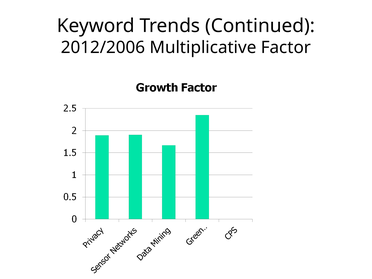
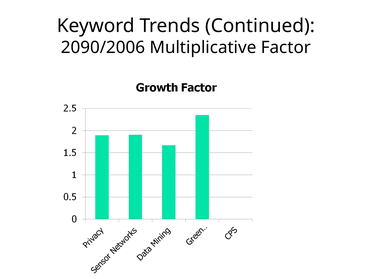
2012/2006: 2012/2006 -> 2090/2006
